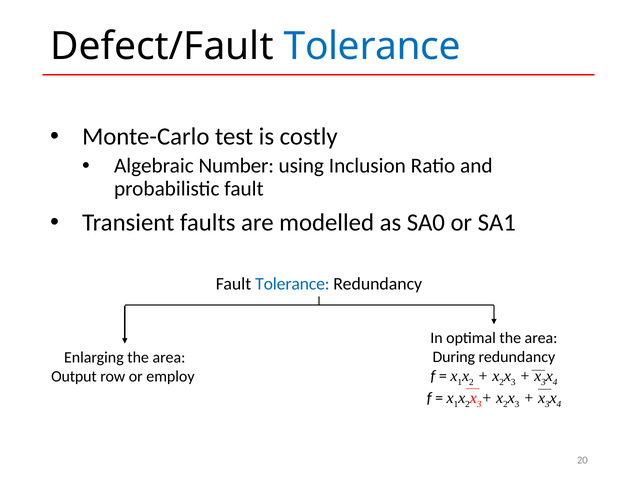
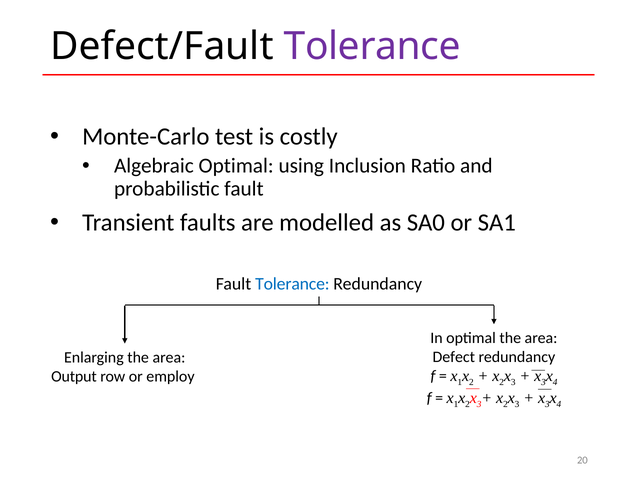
Tolerance at (372, 47) colour: blue -> purple
Algebraic Number: Number -> Optimal
During: During -> Defect
